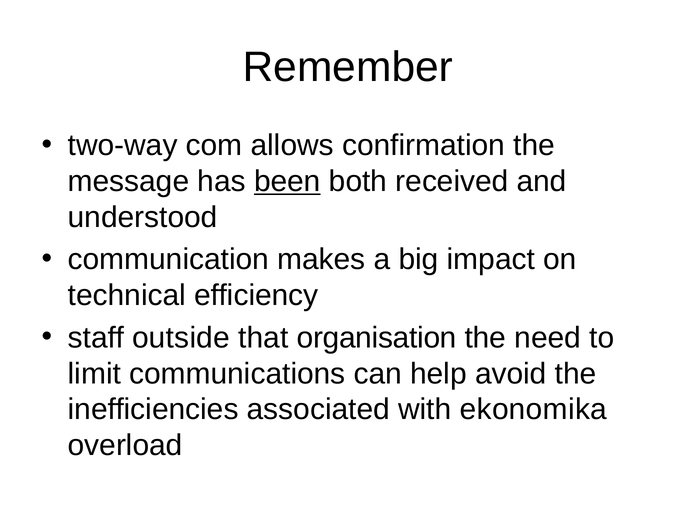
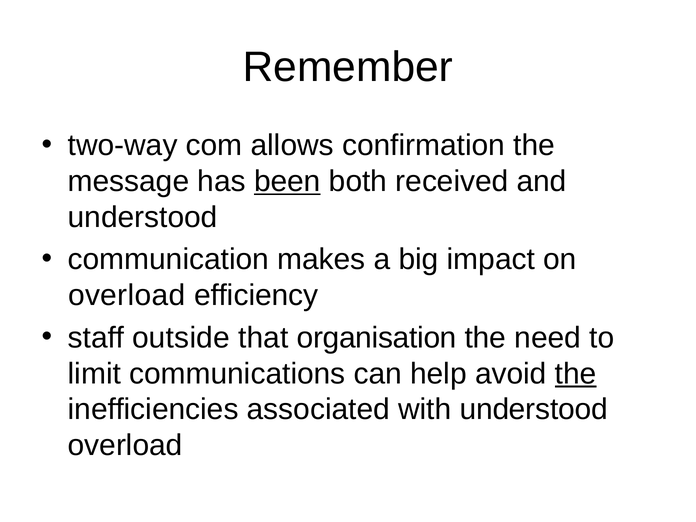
technical at (127, 295): technical -> overload
the at (576, 374) underline: none -> present
with ekonomika: ekonomika -> understood
